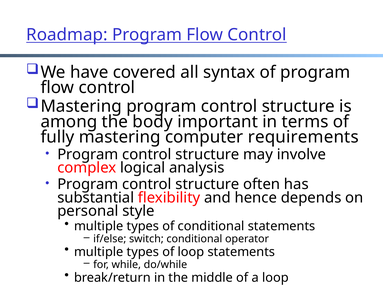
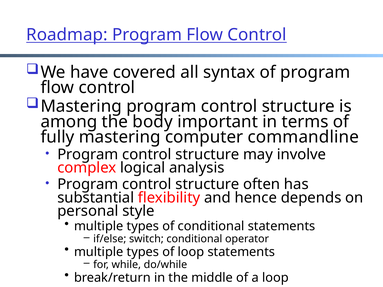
requirements: requirements -> commandline
